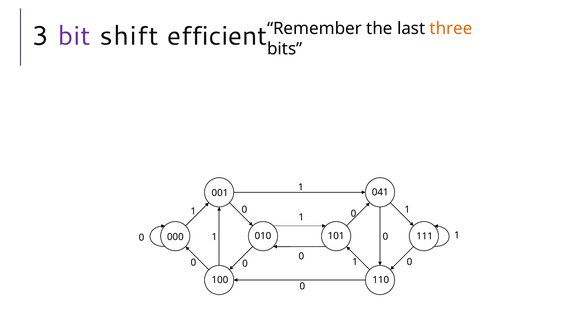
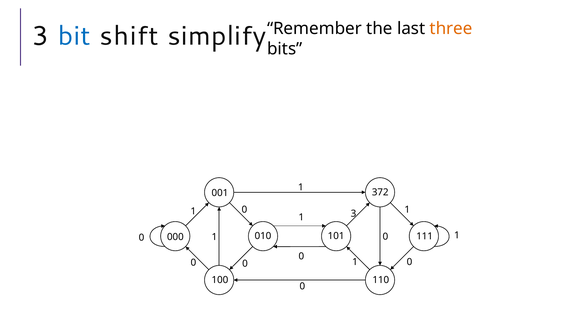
bit colour: purple -> blue
efficient: efficient -> simplify
041: 041 -> 372
0 at (353, 214): 0 -> 3
